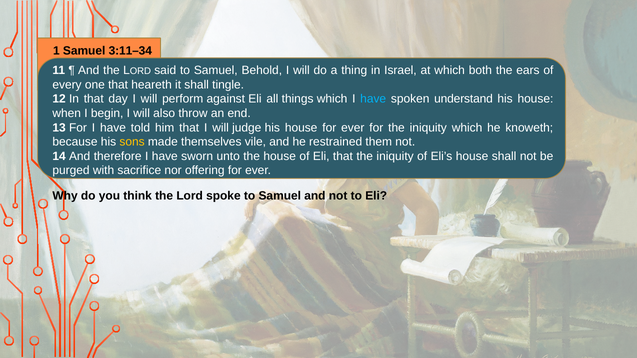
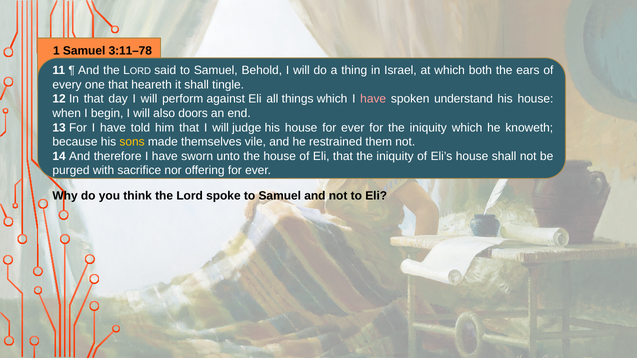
3:11–34: 3:11–34 -> 3:11–78
have at (373, 99) colour: light blue -> pink
throw: throw -> doors
